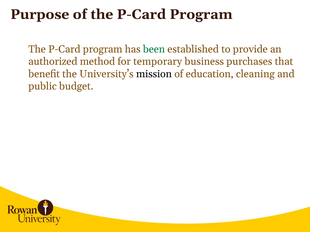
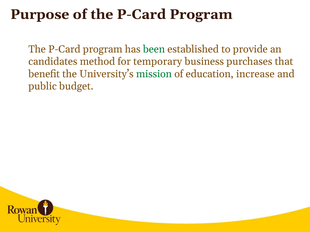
authorized: authorized -> candidates
mission colour: black -> green
cleaning: cleaning -> increase
